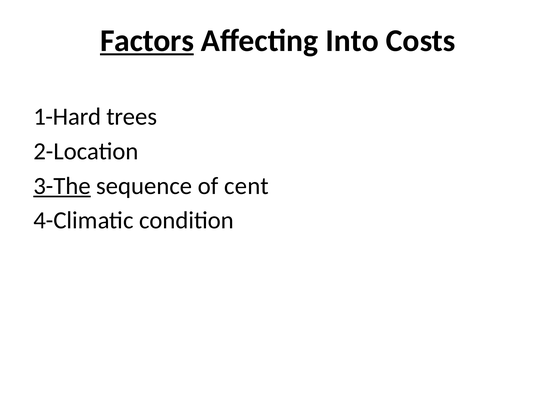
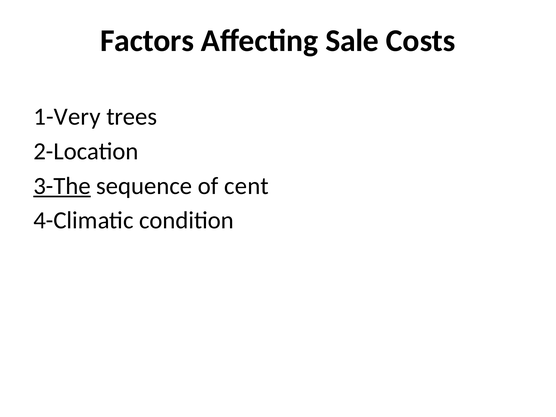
Factors underline: present -> none
Into: Into -> Sale
1-Hard: 1-Hard -> 1-Very
